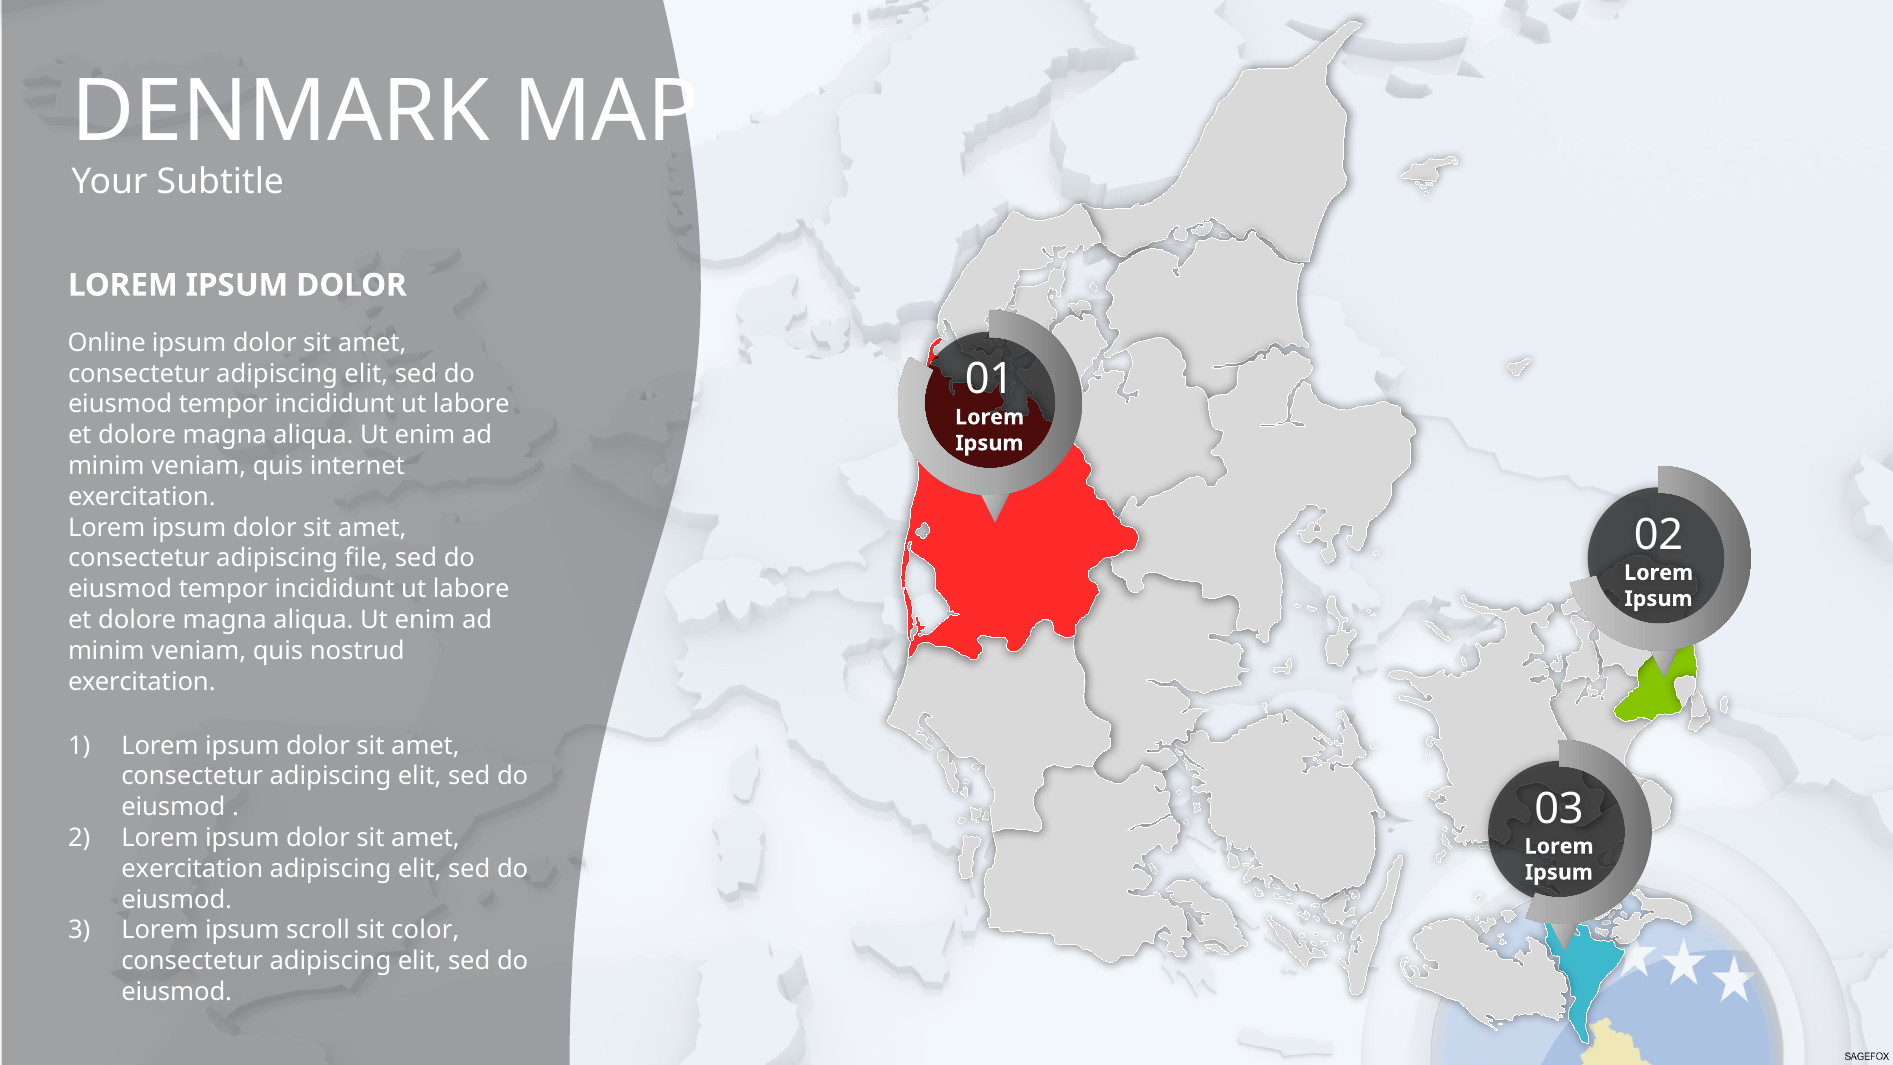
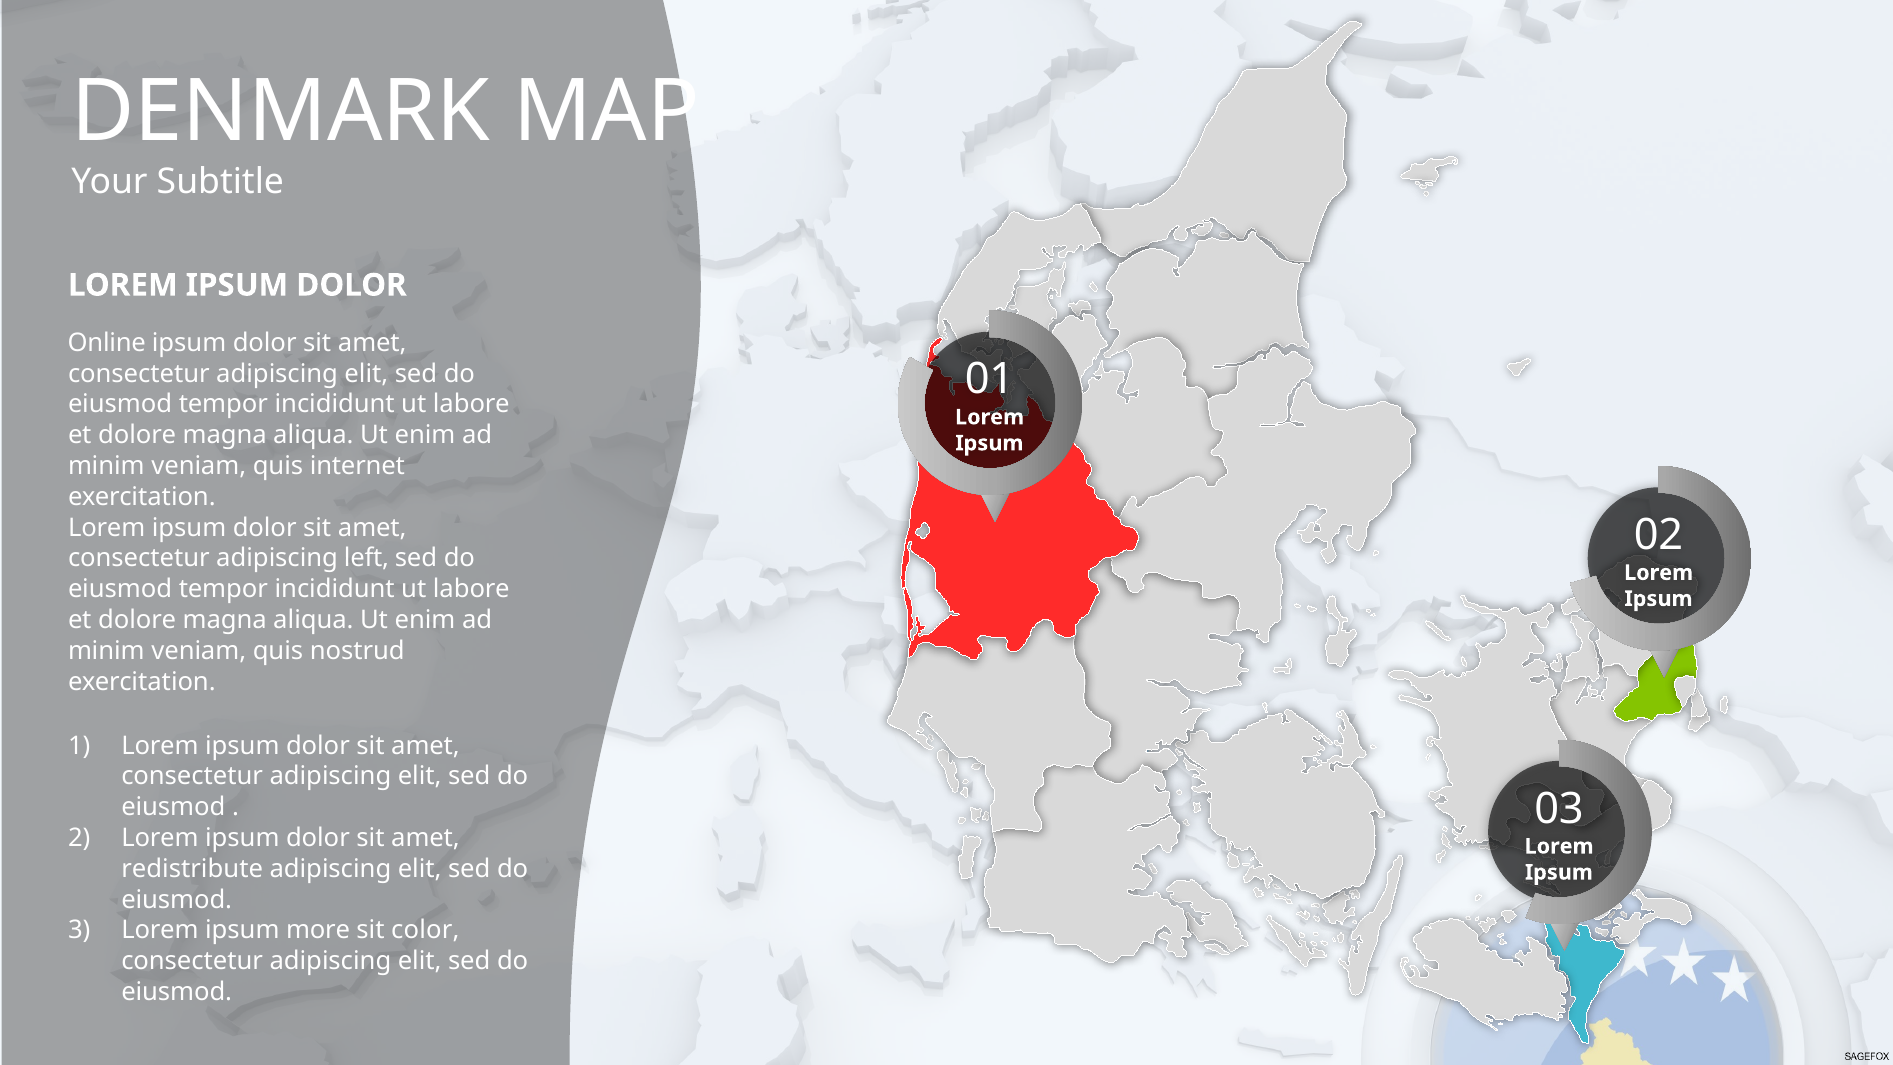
file: file -> left
exercitation at (192, 869): exercitation -> redistribute
scroll: scroll -> more
